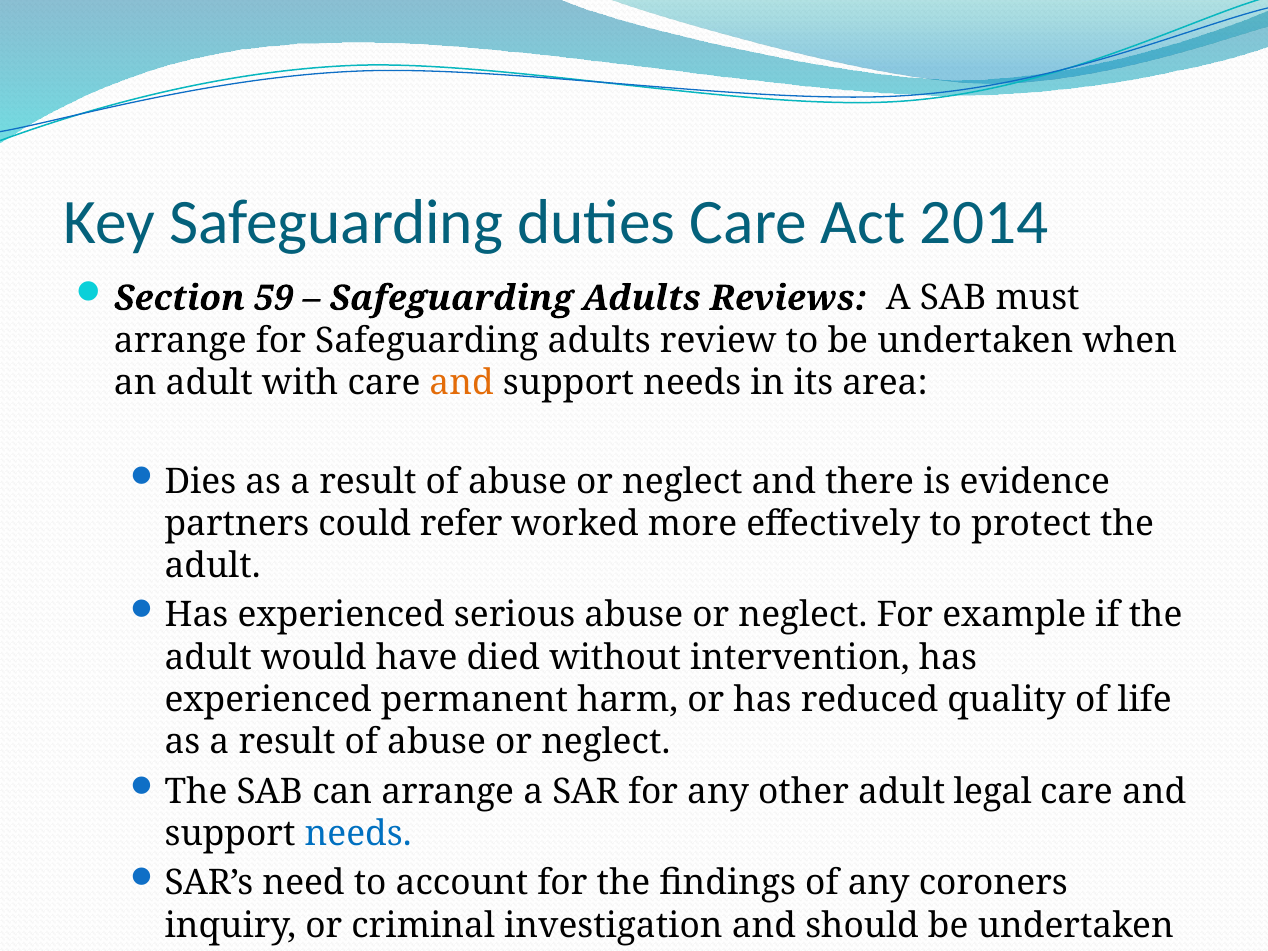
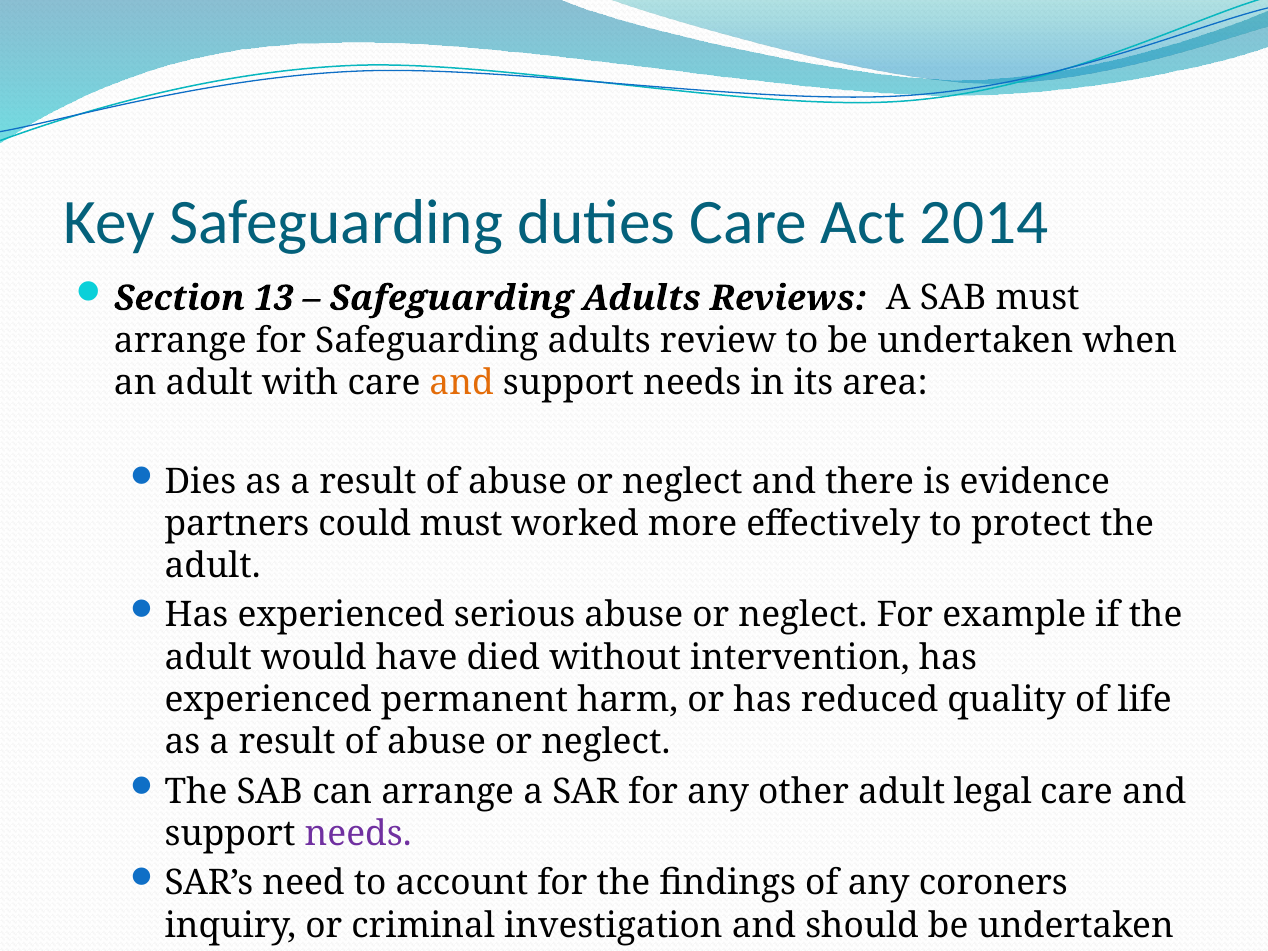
59: 59 -> 13
could refer: refer -> must
needs at (358, 834) colour: blue -> purple
